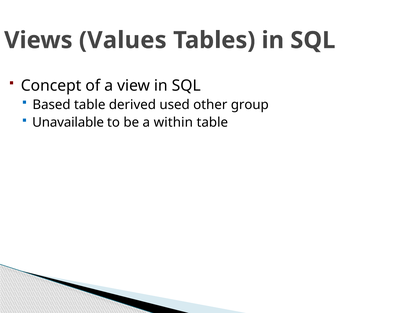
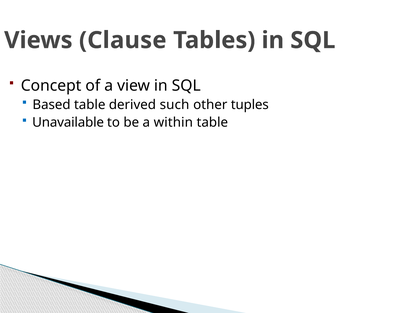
Values: Values -> Clause
used: used -> such
group: group -> tuples
